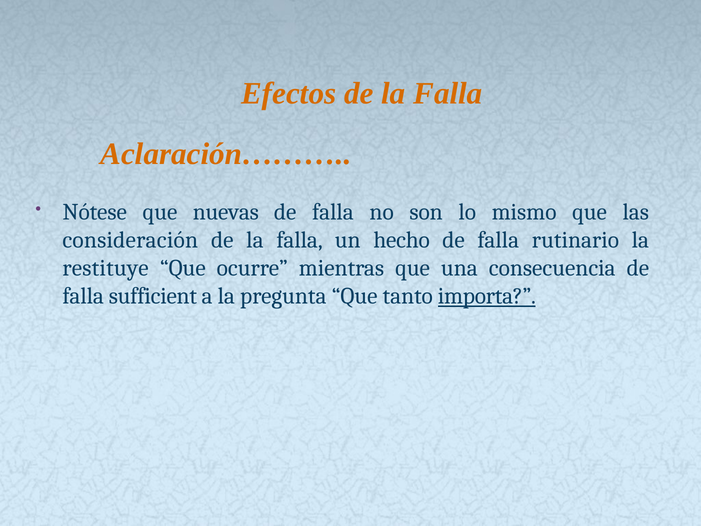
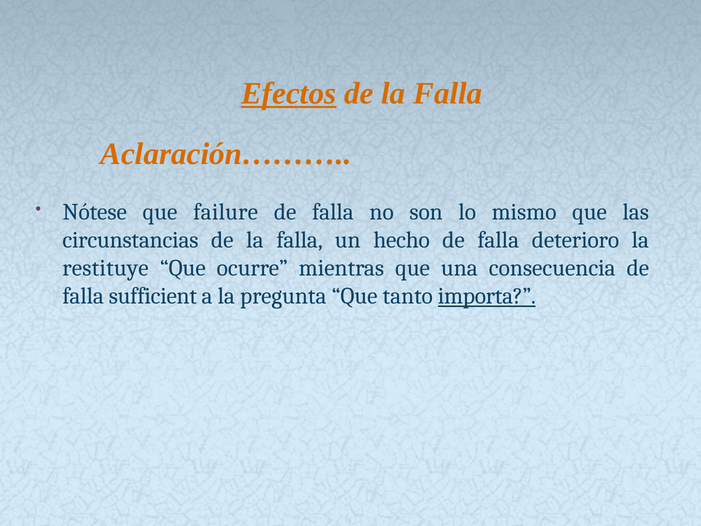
Efectos underline: none -> present
nuevas: nuevas -> failure
consideración: consideración -> circunstancias
rutinario: rutinario -> deterioro
